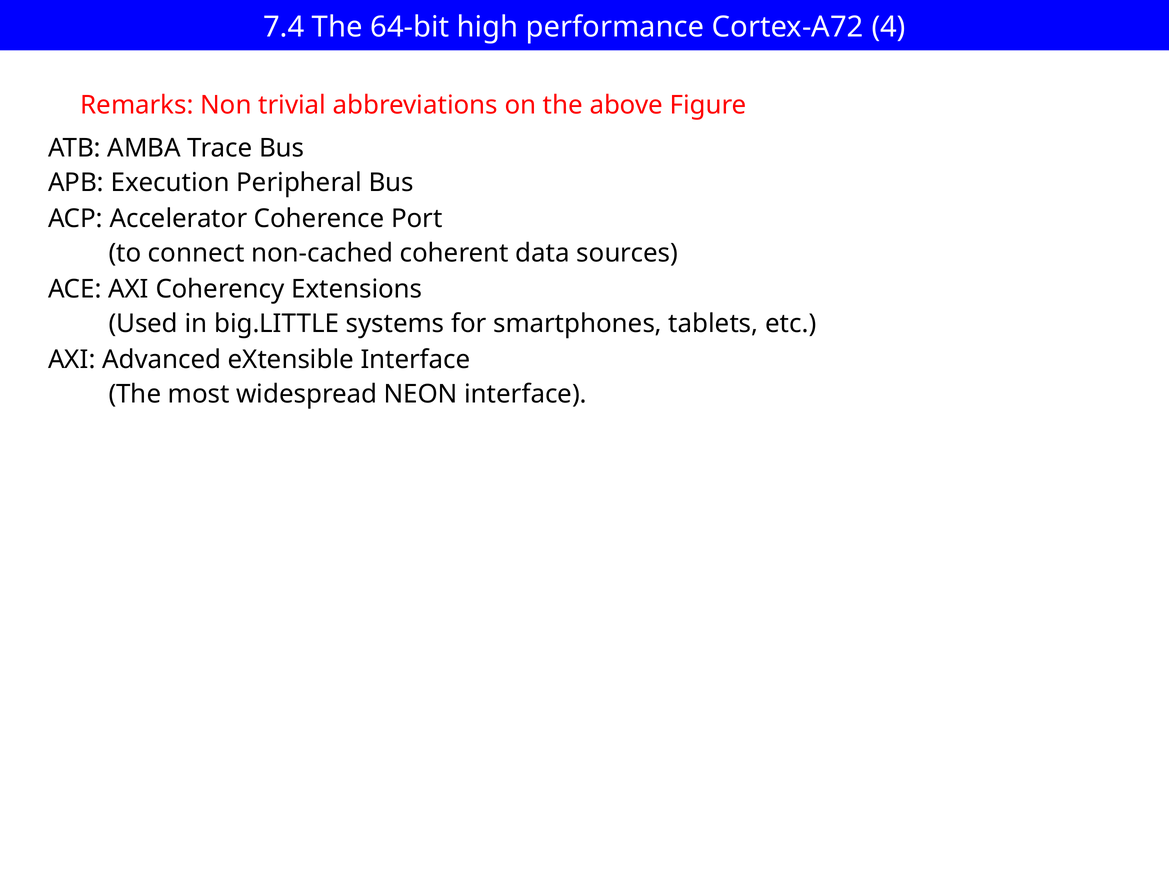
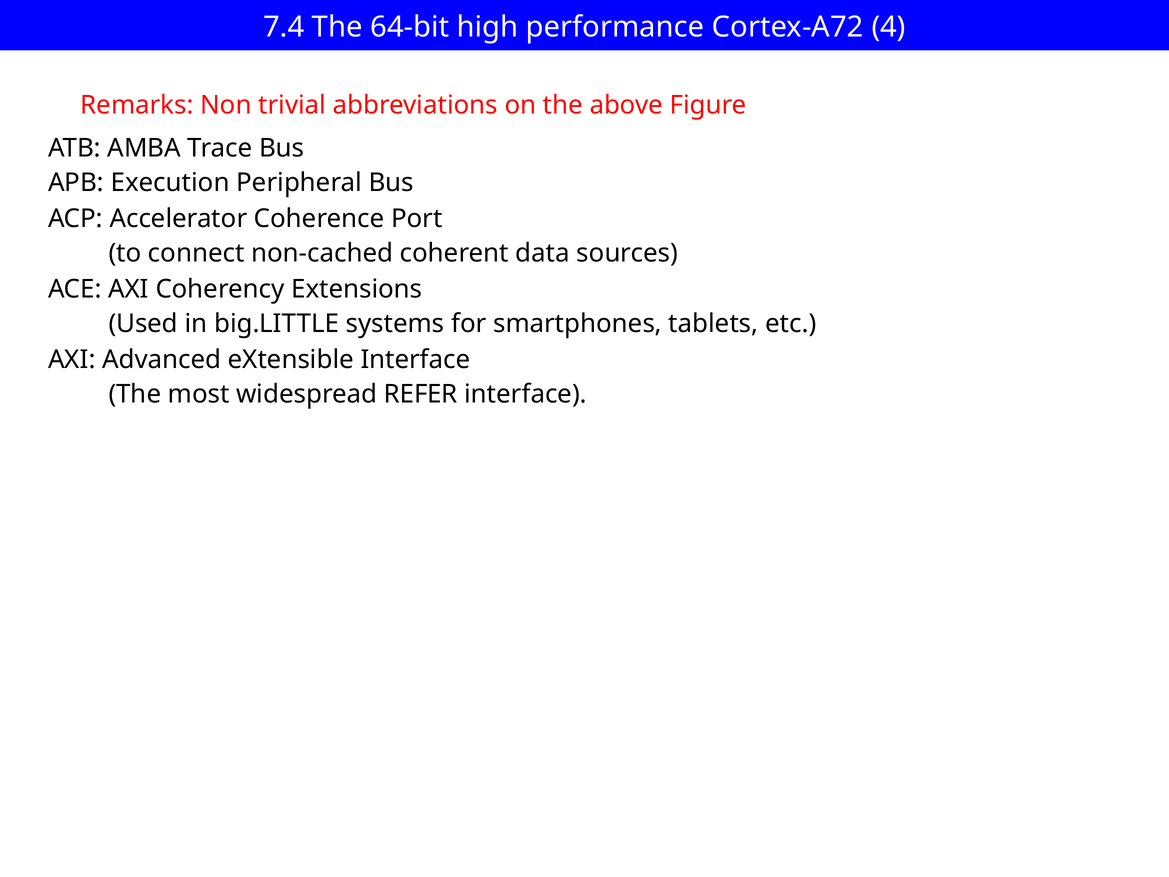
NEON: NEON -> REFER
